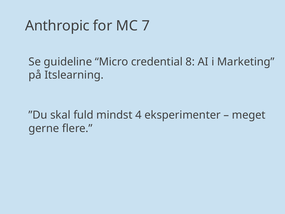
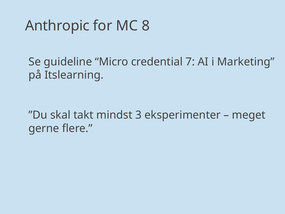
7: 7 -> 8
8: 8 -> 7
fuld: fuld -> takt
4: 4 -> 3
